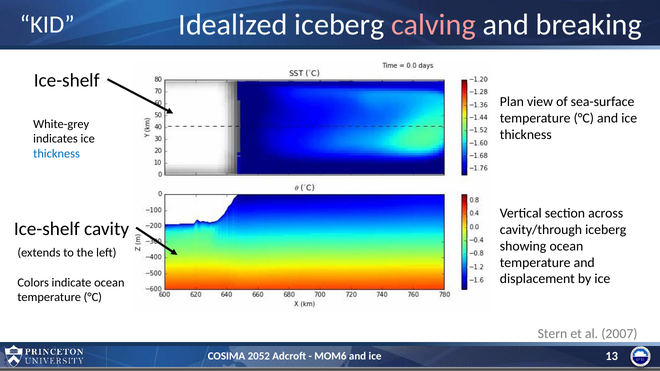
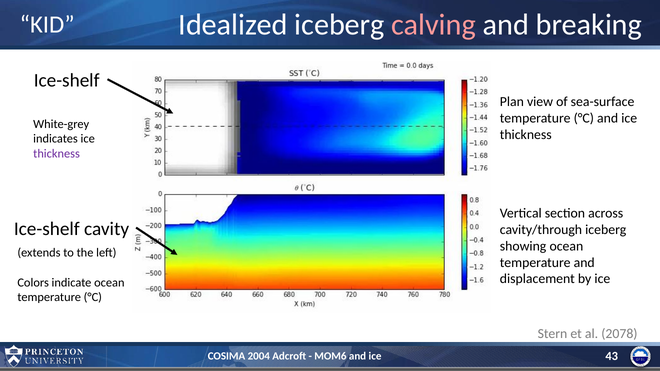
thickness at (57, 154) colour: blue -> purple
2007: 2007 -> 2078
2052: 2052 -> 2004
13: 13 -> 43
